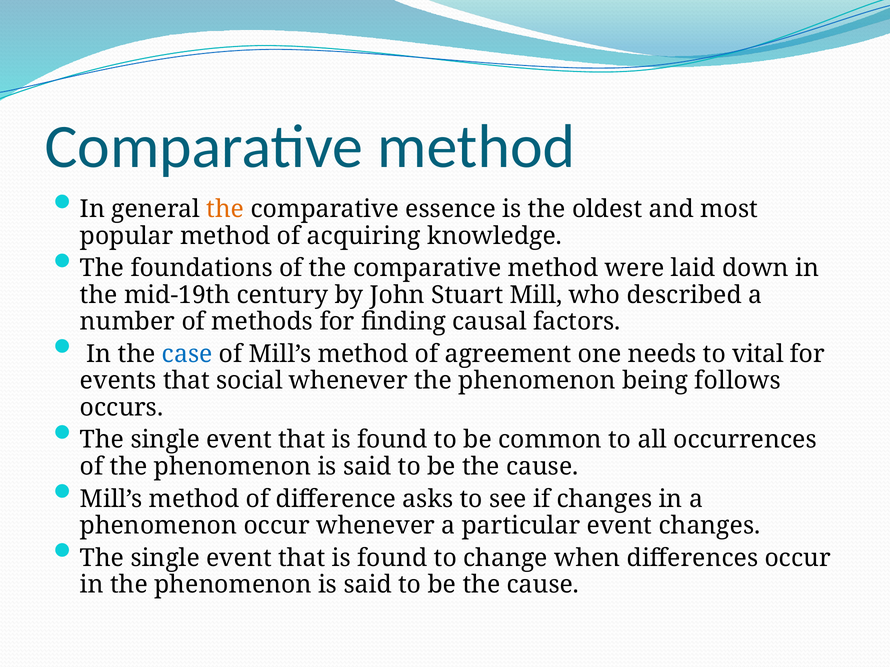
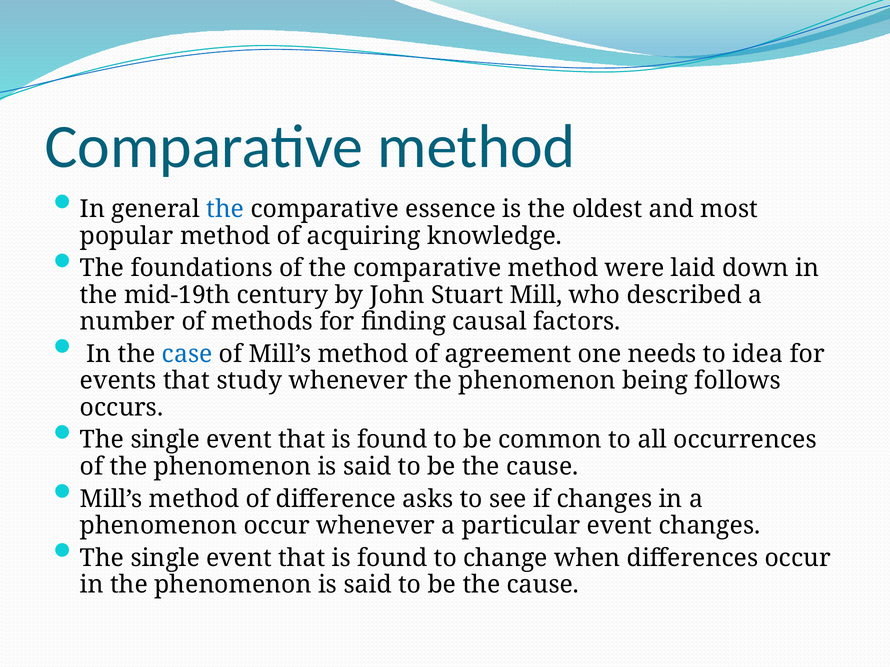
the at (225, 209) colour: orange -> blue
vital: vital -> idea
social: social -> study
